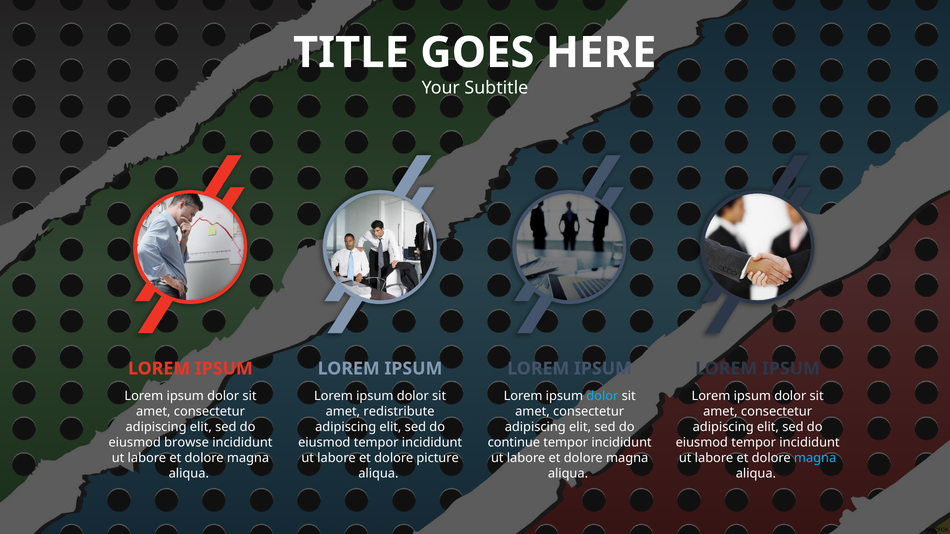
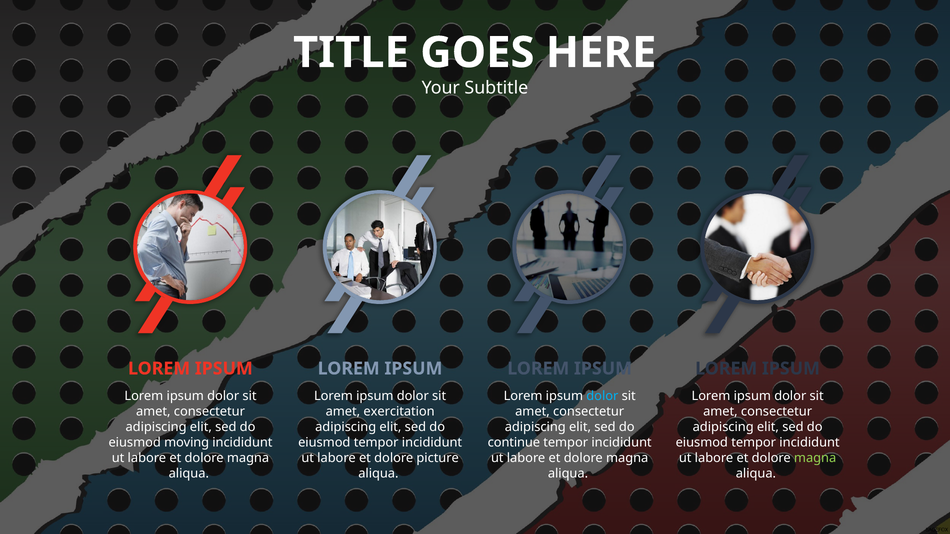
redistribute: redistribute -> exercitation
browse: browse -> moving
magna at (815, 458) colour: light blue -> light green
